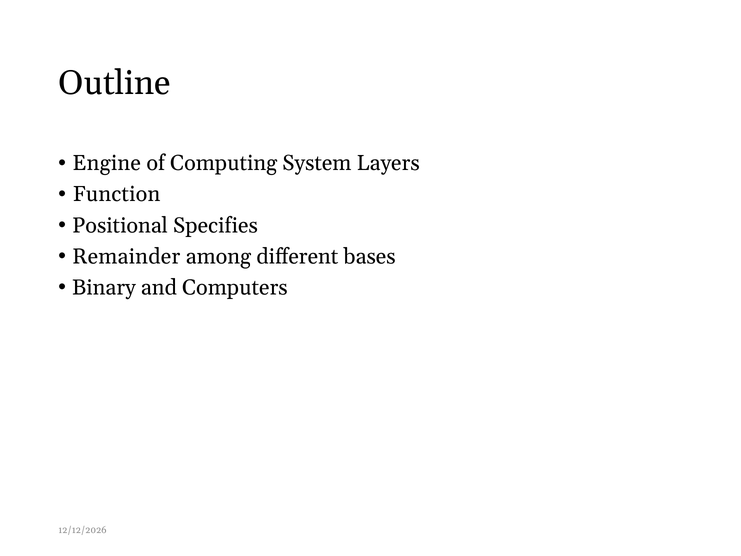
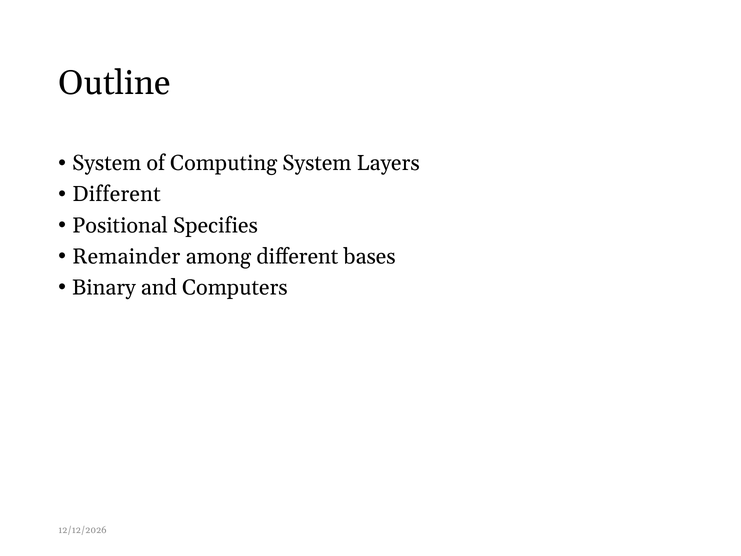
Engine at (107, 163): Engine -> System
Function at (116, 194): Function -> Different
